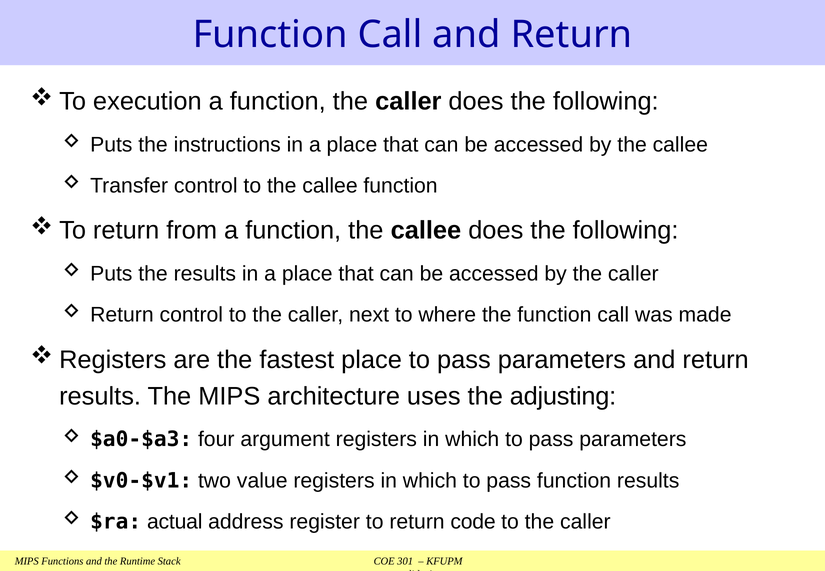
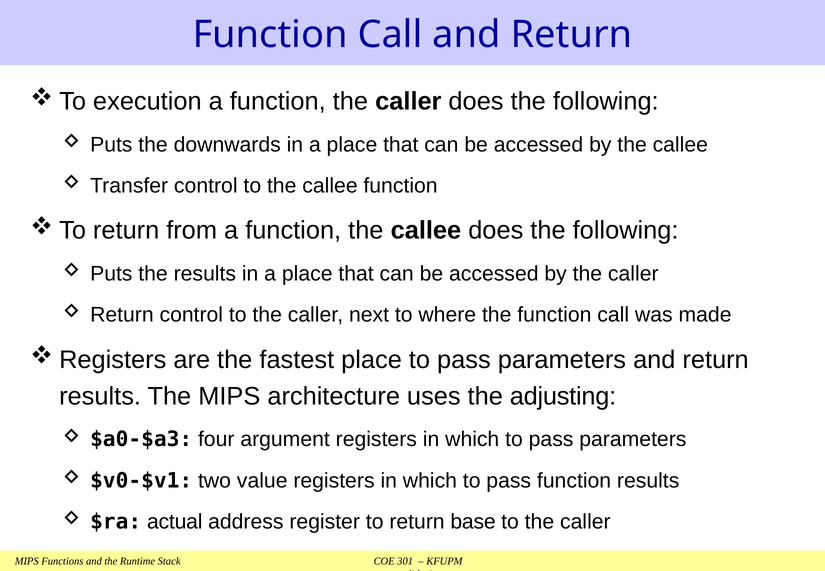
instructions: instructions -> downwards
code: code -> base
